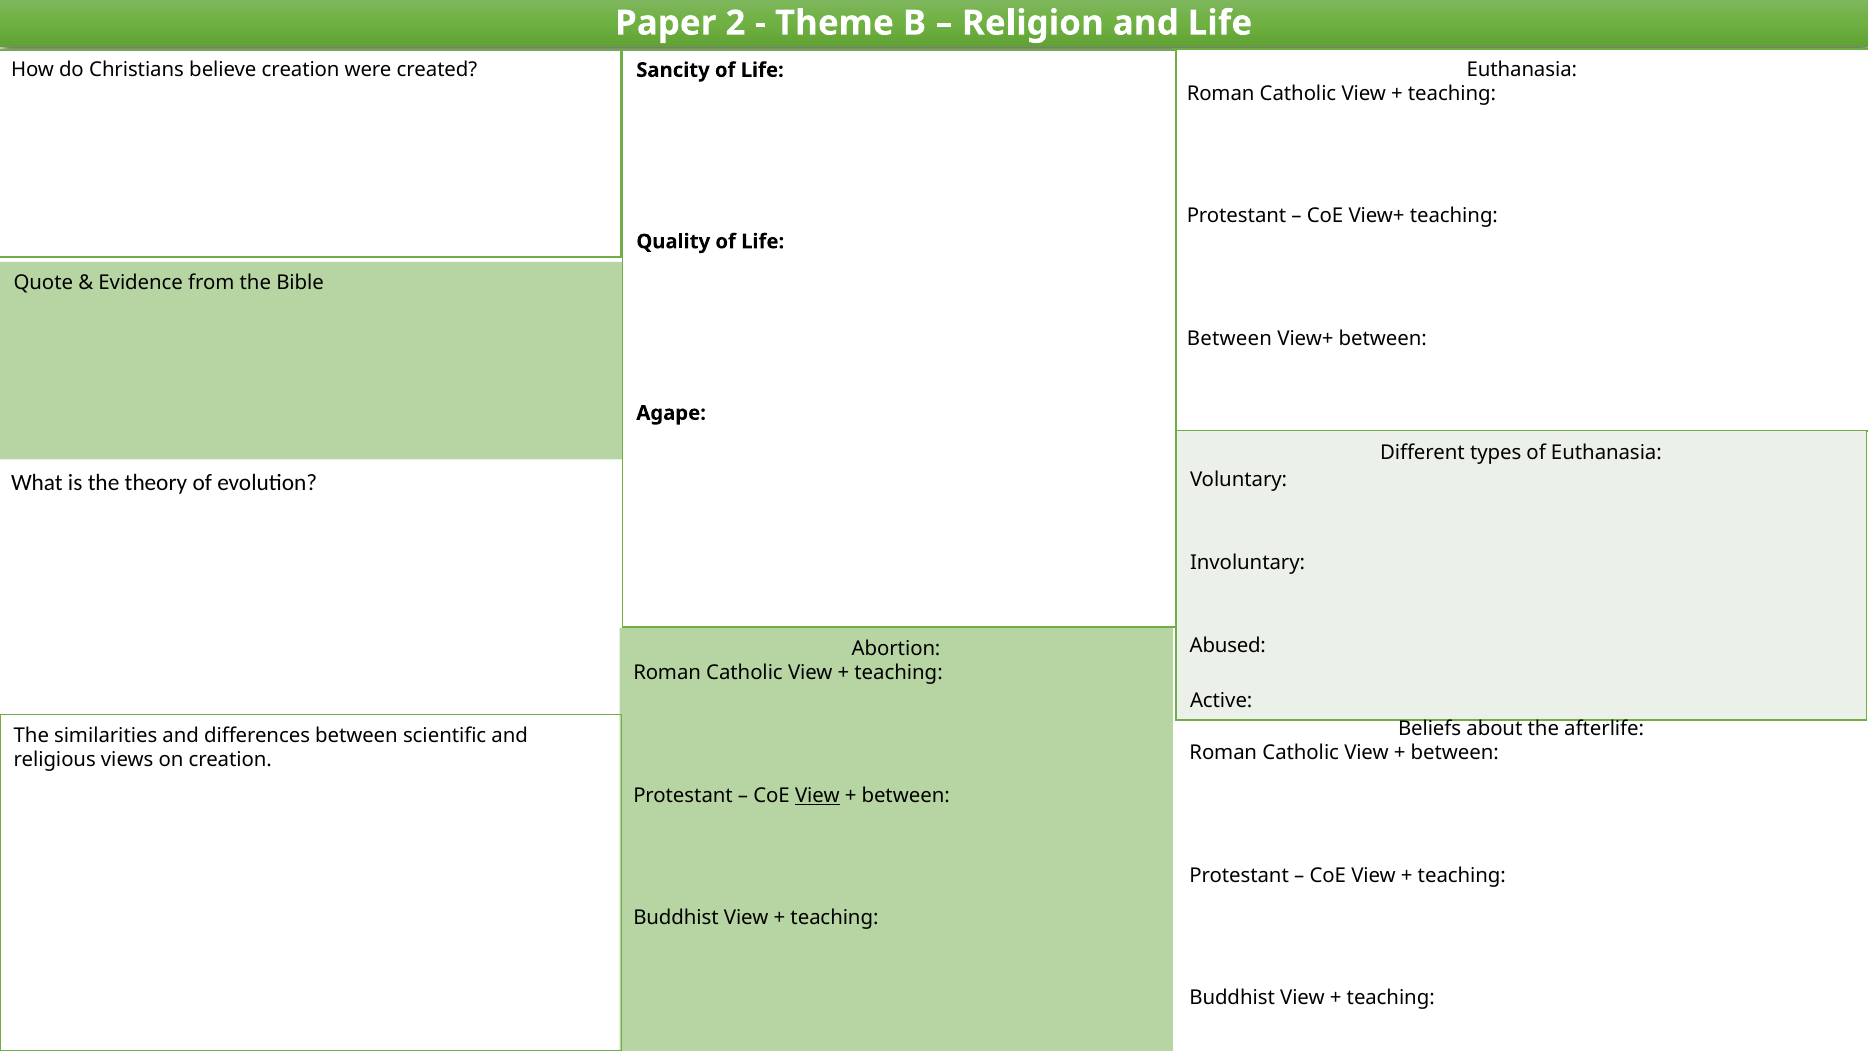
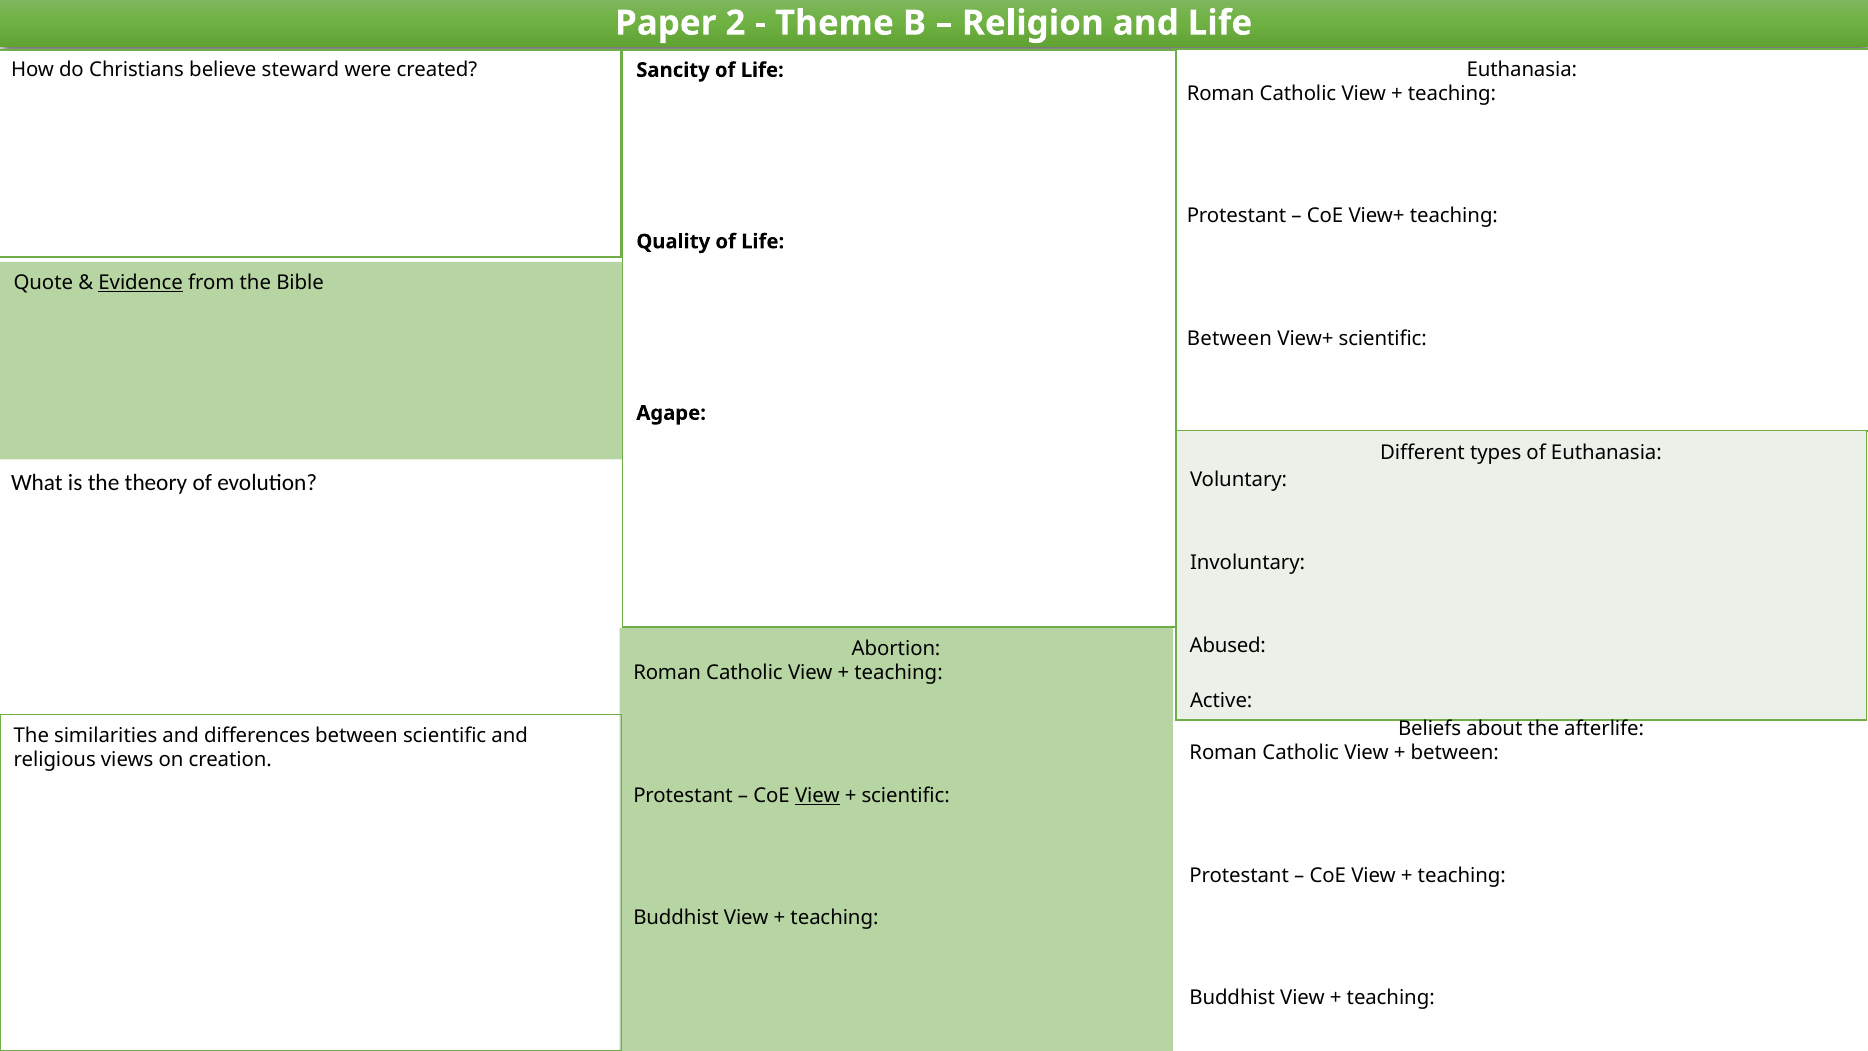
believe creation: creation -> steward
Evidence underline: none -> present
View+ between: between -> scientific
between at (906, 795): between -> scientific
